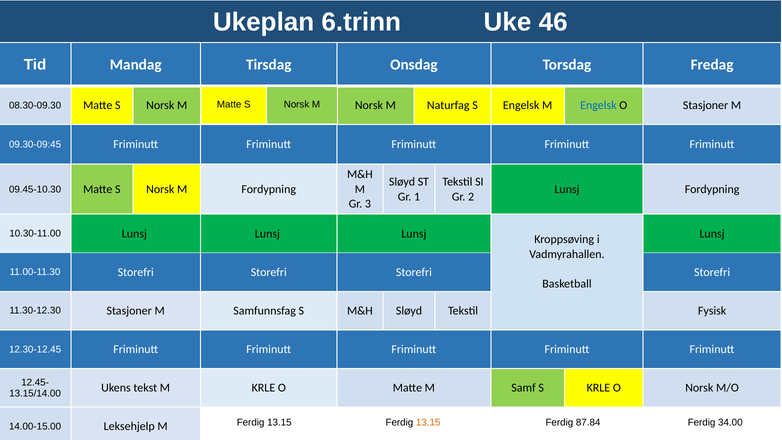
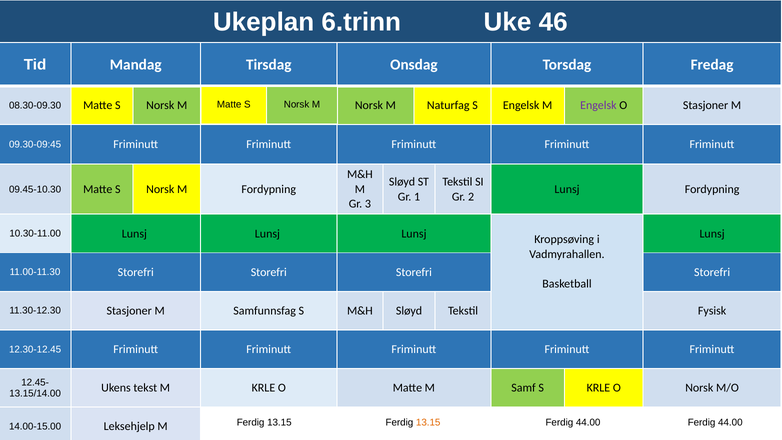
Engelsk at (598, 106) colour: blue -> purple
87.84 at (588, 422): 87.84 -> 44.00
34.00 at (730, 422): 34.00 -> 44.00
